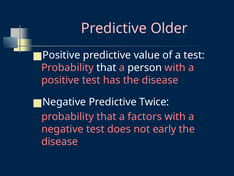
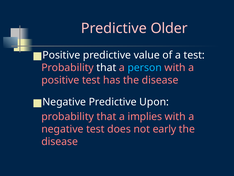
person colour: white -> light blue
Twice: Twice -> Upon
factors: factors -> implies
